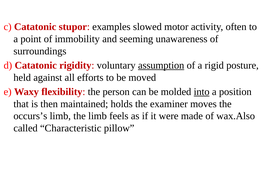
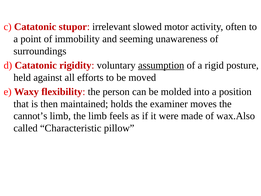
examples: examples -> irrelevant
into underline: present -> none
occurs’s: occurs’s -> cannot’s
